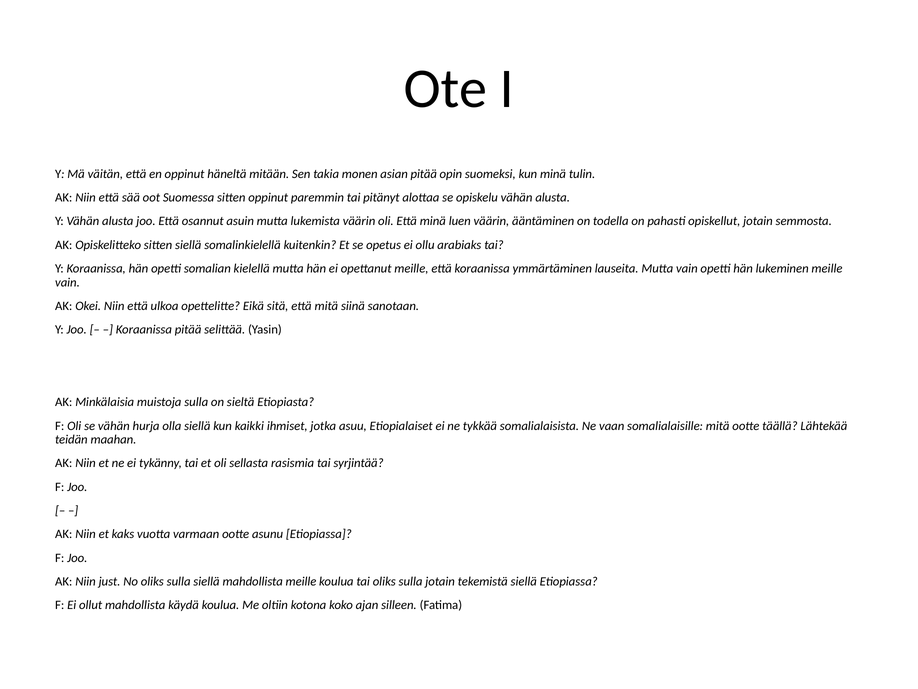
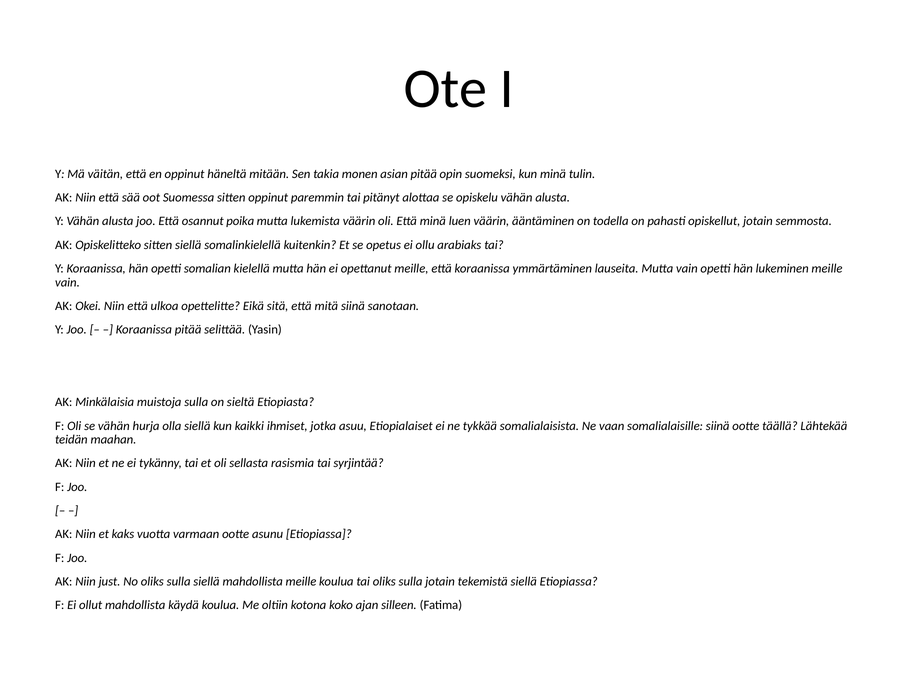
asuin: asuin -> poika
somalialaisille mitä: mitä -> siinä
